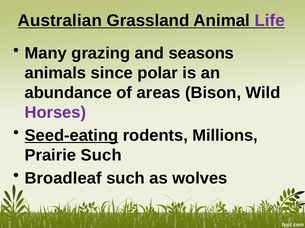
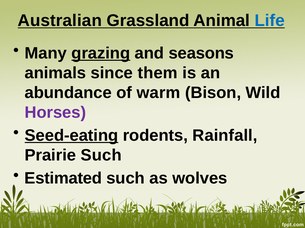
Life colour: purple -> blue
grazing underline: none -> present
polar: polar -> them
areas: areas -> warm
Millions: Millions -> Rainfall
Broadleaf: Broadleaf -> Estimated
